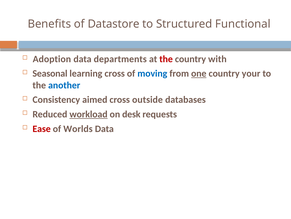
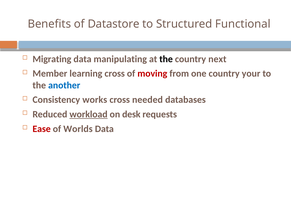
Adoption: Adoption -> Migrating
departments: departments -> manipulating
the at (166, 59) colour: red -> black
with: with -> next
Seasonal: Seasonal -> Member
moving colour: blue -> red
one underline: present -> none
aimed: aimed -> works
outside: outside -> needed
